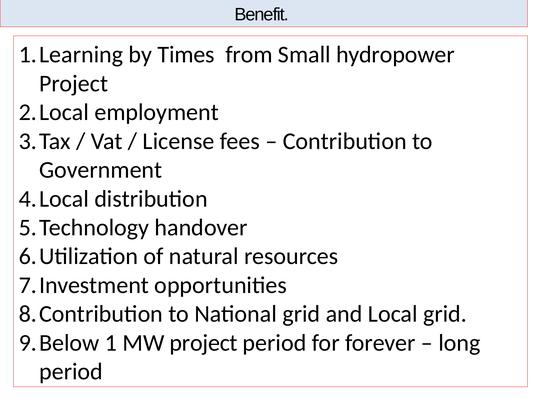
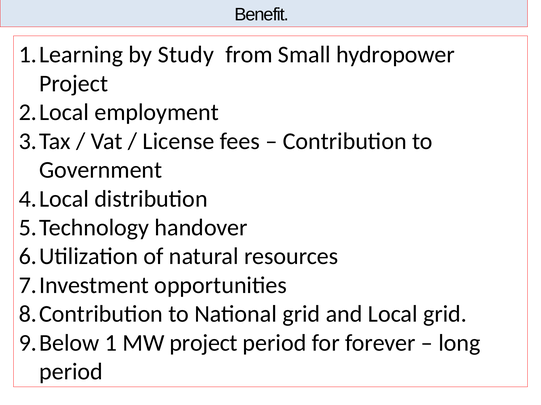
Times: Times -> Study
